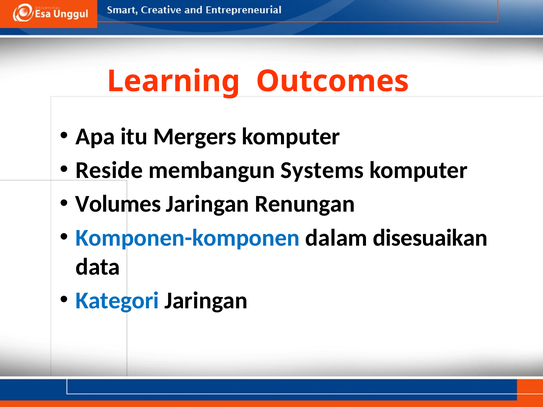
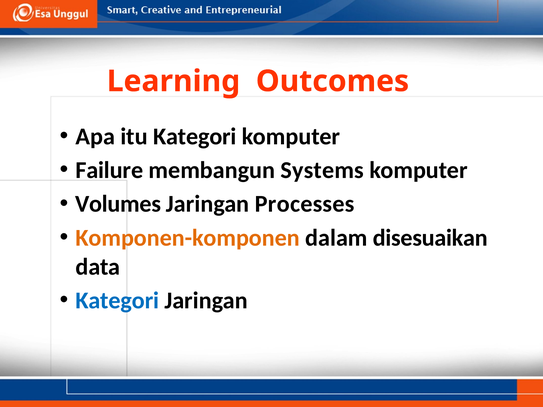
itu Mergers: Mergers -> Kategori
Reside: Reside -> Failure
Renungan: Renungan -> Processes
Komponen-komponen colour: blue -> orange
